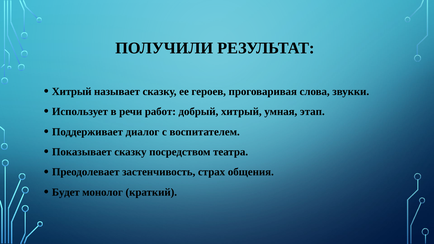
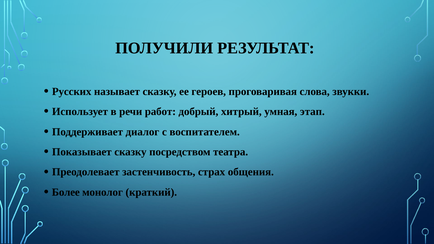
Хитрый at (72, 92): Хитрый -> Русских
Будет: Будет -> Более
